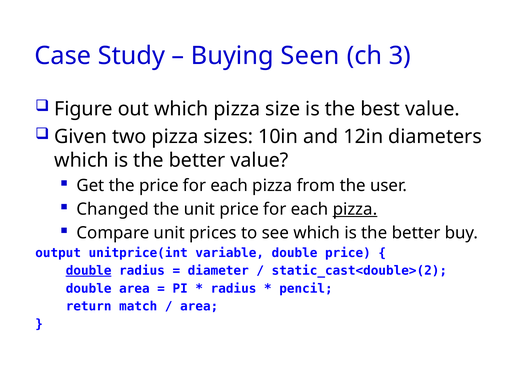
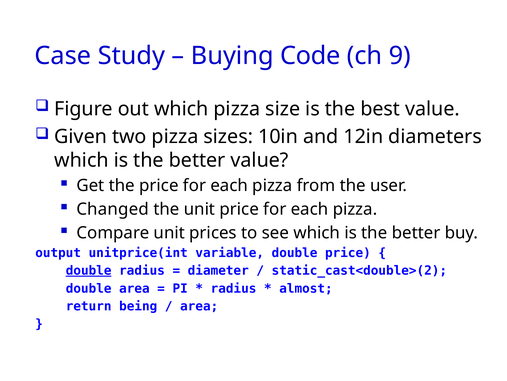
Seen: Seen -> Code
3: 3 -> 9
pizza at (355, 209) underline: present -> none
pencil: pencil -> almost
match: match -> being
